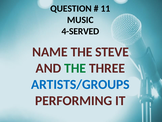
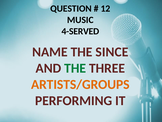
11: 11 -> 12
STEVE: STEVE -> SINCE
ARTISTS/GROUPS colour: blue -> orange
